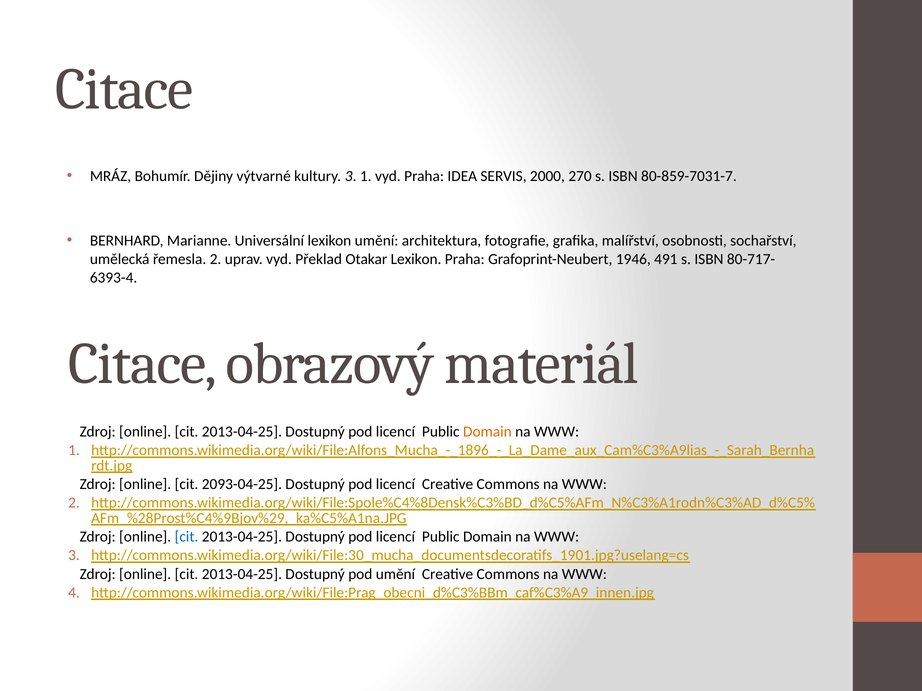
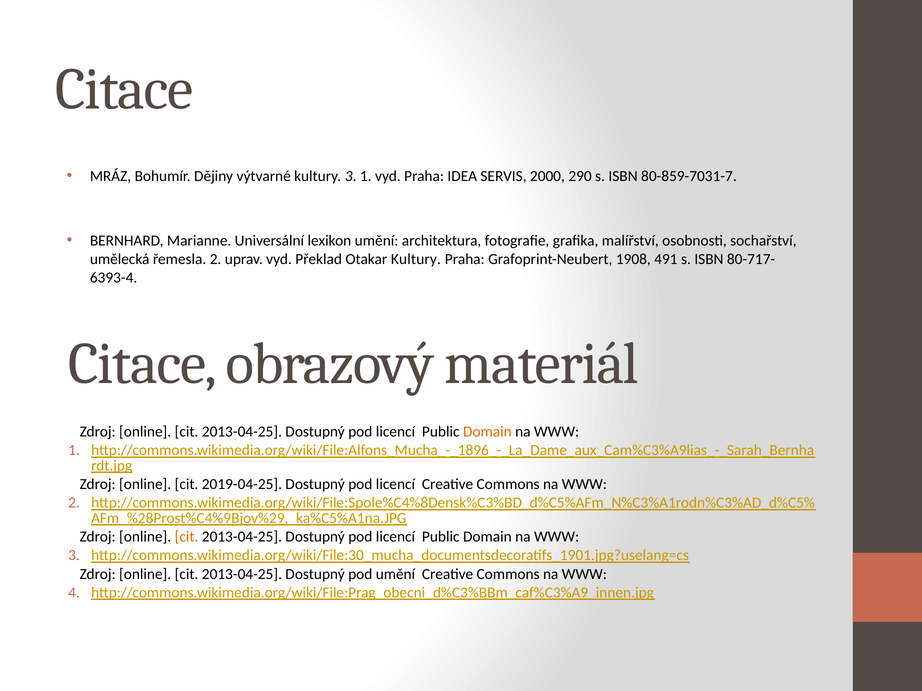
270: 270 -> 290
Otakar Lexikon: Lexikon -> Kultury
1946: 1946 -> 1908
2093-04-25: 2093-04-25 -> 2019-04-25
cit at (187, 537) colour: blue -> orange
